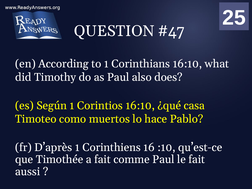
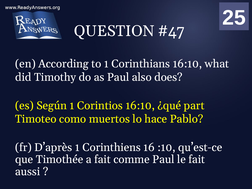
casa: casa -> part
